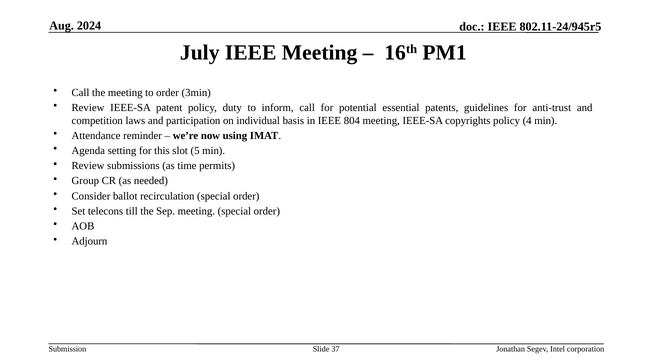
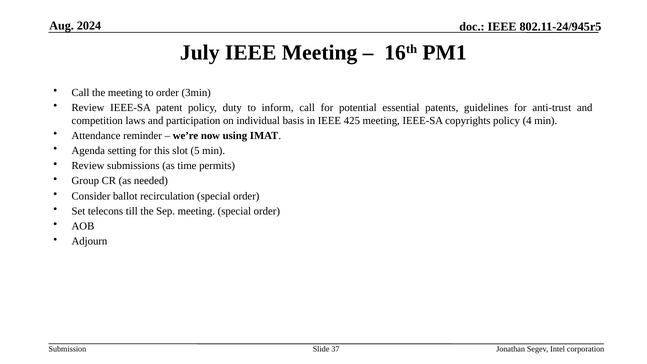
804: 804 -> 425
